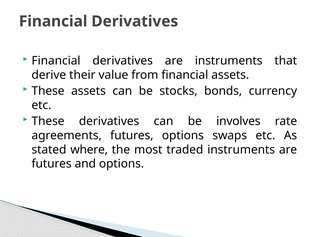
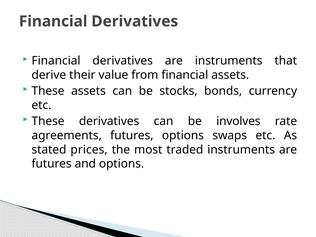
where: where -> prices
